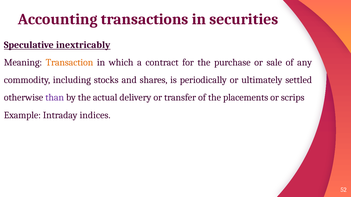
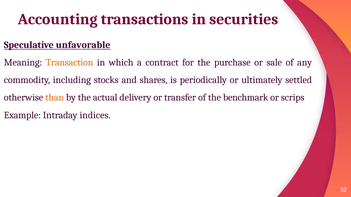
inextricably: inextricably -> unfavorable
than colour: purple -> orange
placements: placements -> benchmark
